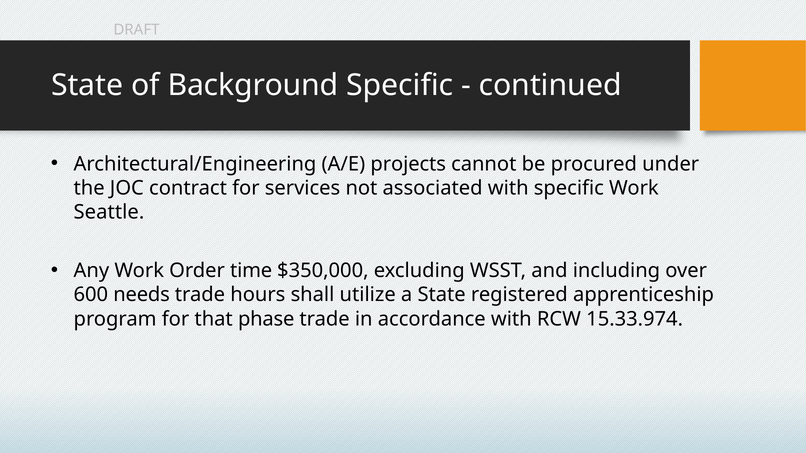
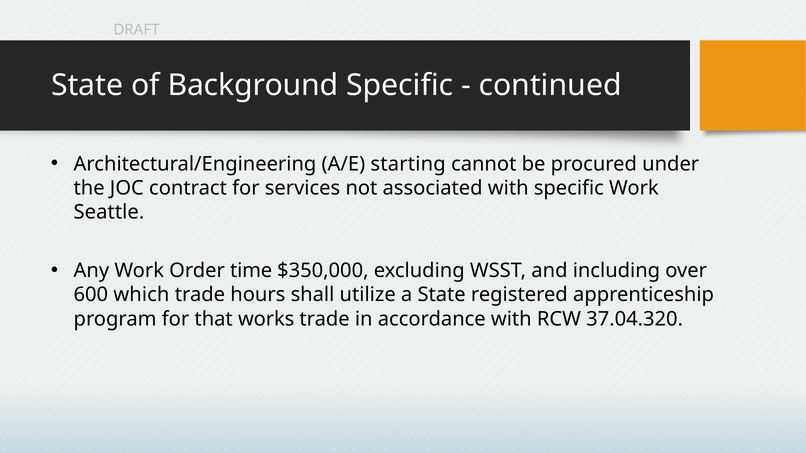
projects: projects -> starting
needs: needs -> which
phase: phase -> works
15.33.974: 15.33.974 -> 37.04.320
